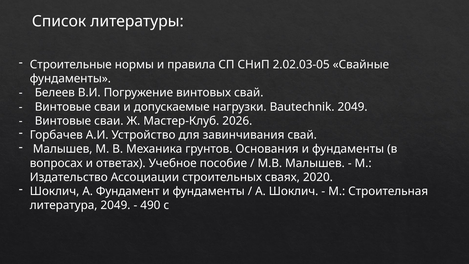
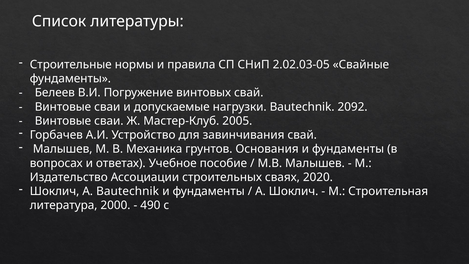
Bautechnik 2049: 2049 -> 2092
2026: 2026 -> 2005
А Фундамент: Фундамент -> Bautechnik
литература 2049: 2049 -> 2000
